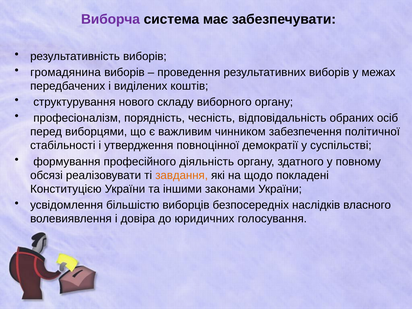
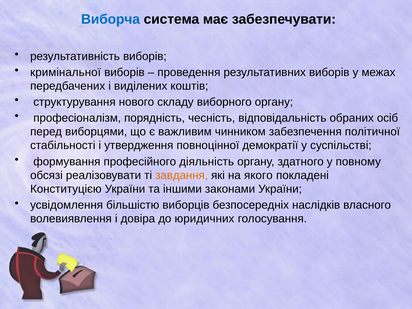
Виборча colour: purple -> blue
громадянина: громадянина -> кримінальної
щодо: щодо -> якого
